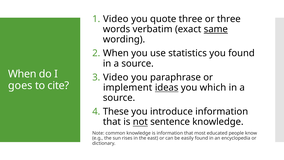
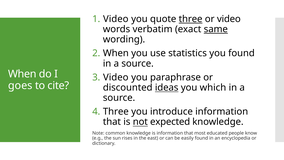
three at (191, 19) underline: none -> present
or three: three -> video
implement: implement -> discounted
These at (116, 111): These -> Three
sentence: sentence -> expected
